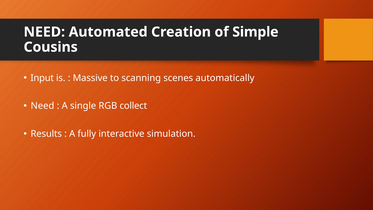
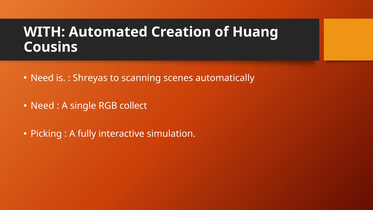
NEED at (44, 32): NEED -> WITH
Simple: Simple -> Huang
Input at (42, 78): Input -> Need
Massive: Massive -> Shreyas
Results: Results -> Picking
